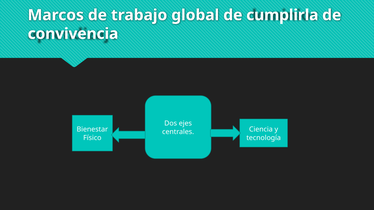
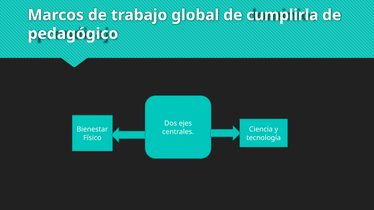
convivencia: convivencia -> pedagógico
